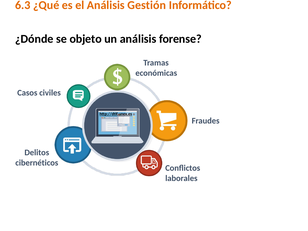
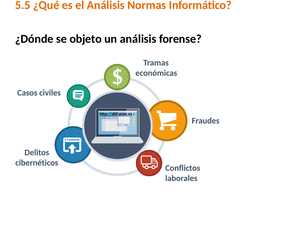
6.3: 6.3 -> 5.5
Gestión: Gestión -> Normas
